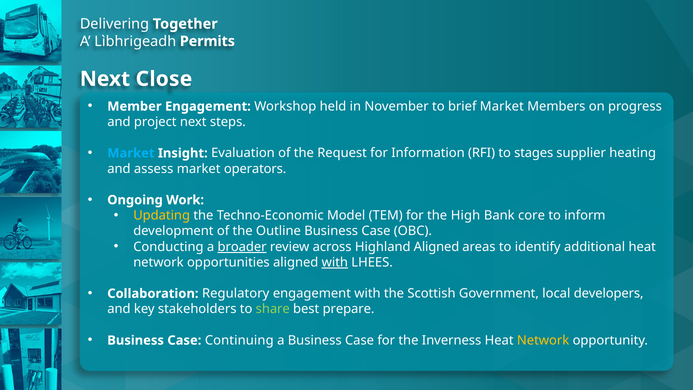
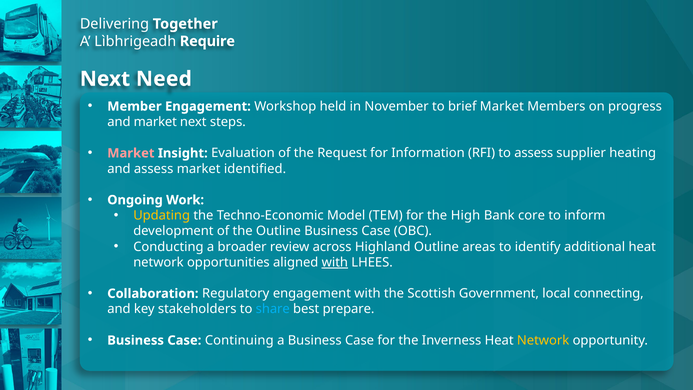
Permits: Permits -> Require
Close: Close -> Need
and project: project -> market
Market at (131, 153) colour: light blue -> pink
to stages: stages -> assess
operators: operators -> identified
broader underline: present -> none
Highland Aligned: Aligned -> Outline
developers: developers -> connecting
share colour: light green -> light blue
